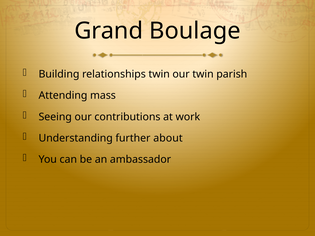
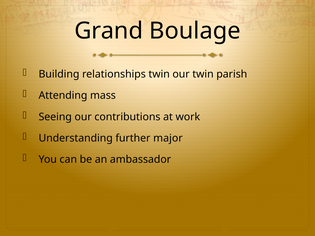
about: about -> major
